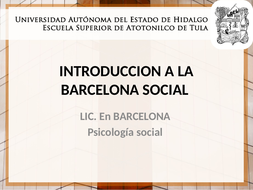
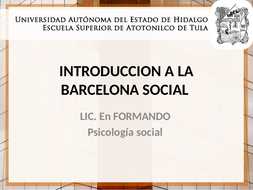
En BARCELONA: BARCELONA -> FORMANDO
